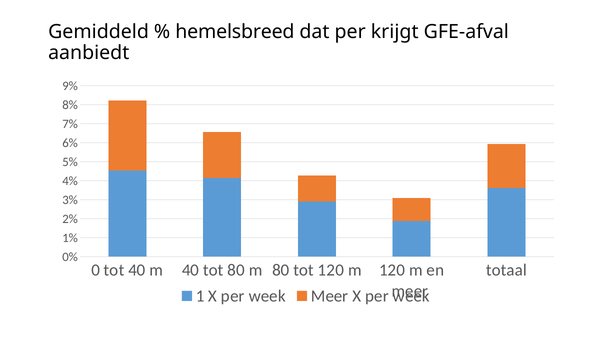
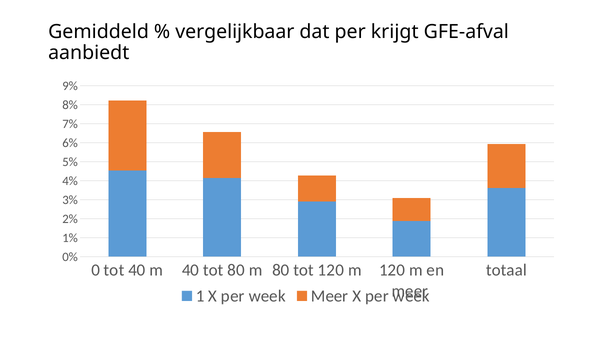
hemelsbreed: hemelsbreed -> vergelijkbaar
